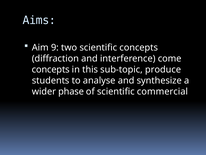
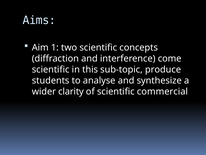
9: 9 -> 1
concepts at (51, 69): concepts -> scientific
phase: phase -> clarity
